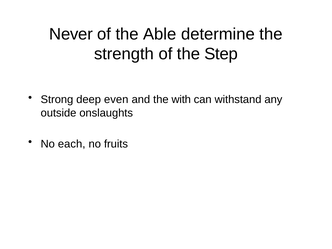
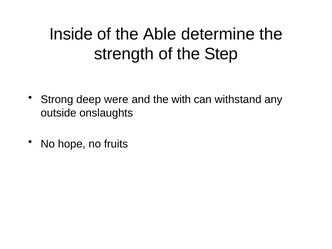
Never: Never -> Inside
even: even -> were
each: each -> hope
